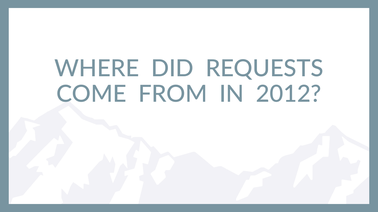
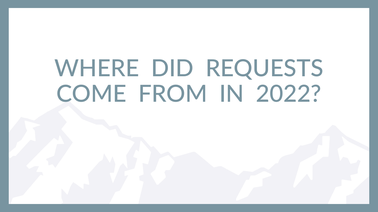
2012: 2012 -> 2022
